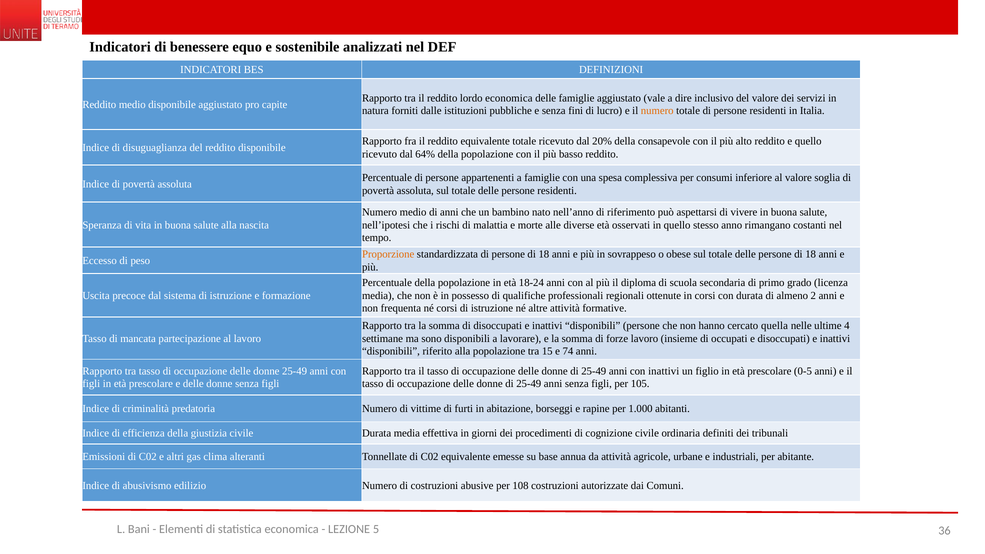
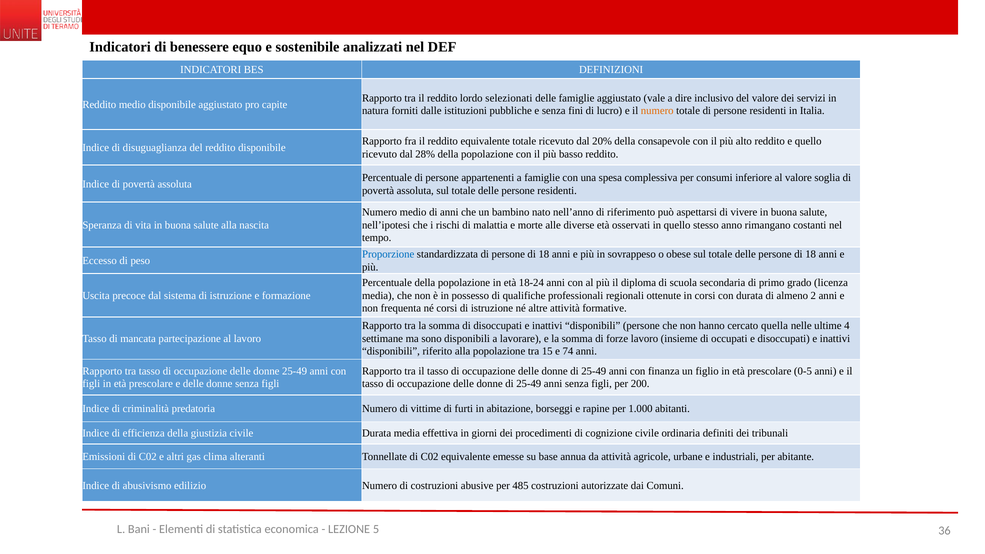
lordo economica: economica -> selezionati
64%: 64% -> 28%
Proporzione colour: orange -> blue
con inattivi: inattivi -> finanza
105: 105 -> 200
108: 108 -> 485
